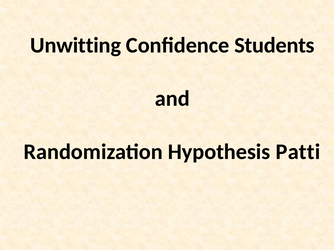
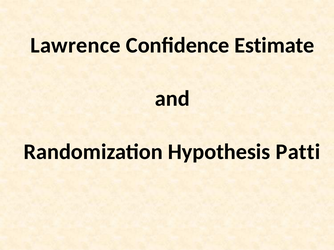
Unwitting: Unwitting -> Lawrence
Students: Students -> Estimate
